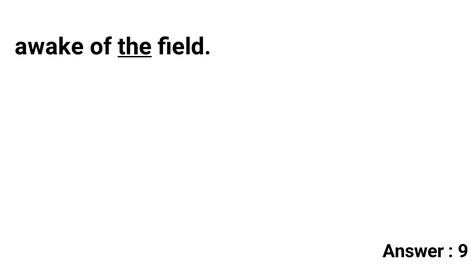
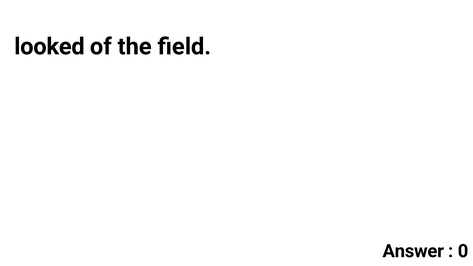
awake: awake -> looked
the underline: present -> none
9: 9 -> 0
